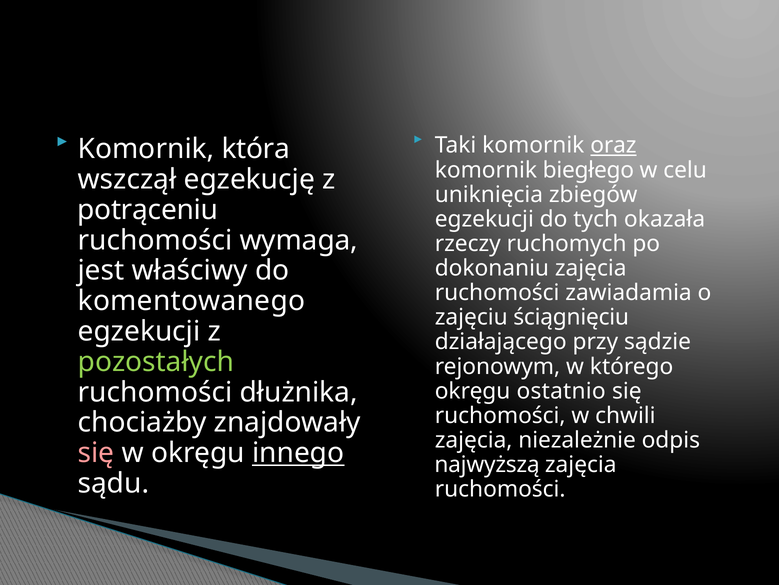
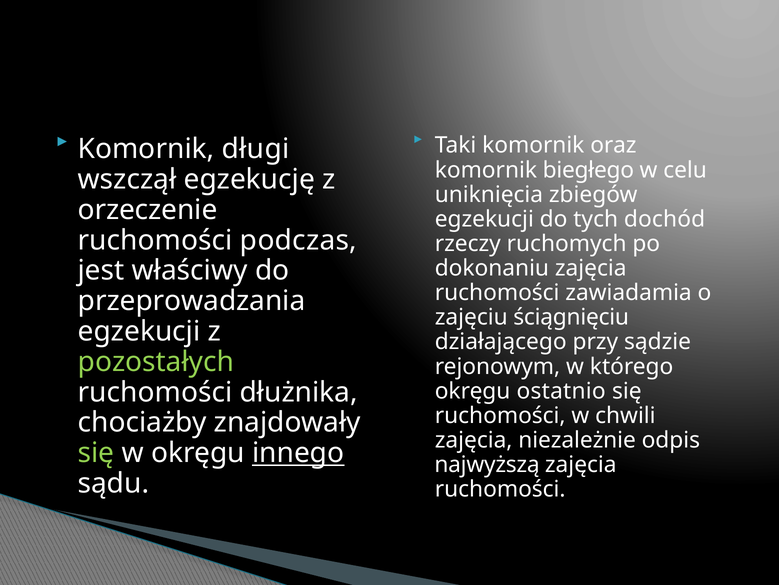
oraz underline: present -> none
która: która -> długi
potrąceniu: potrąceniu -> orzeczenie
okazała: okazała -> dochód
wymaga: wymaga -> podczas
komentowanego: komentowanego -> przeprowadzania
się at (96, 453) colour: pink -> light green
